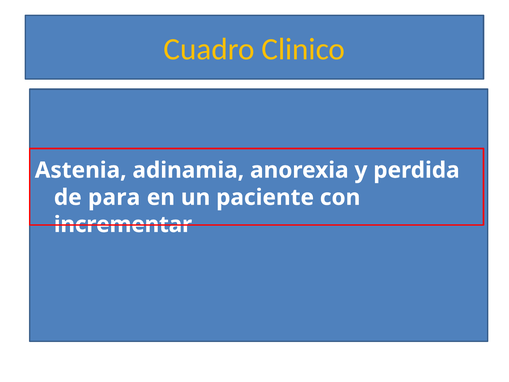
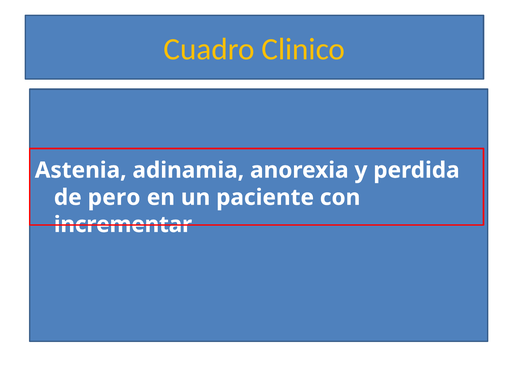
para: para -> pero
